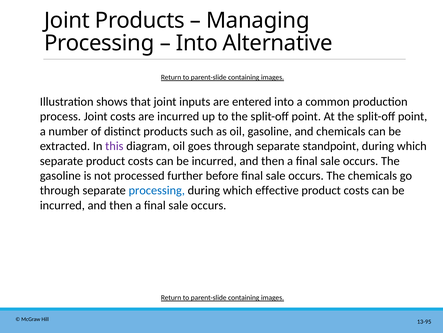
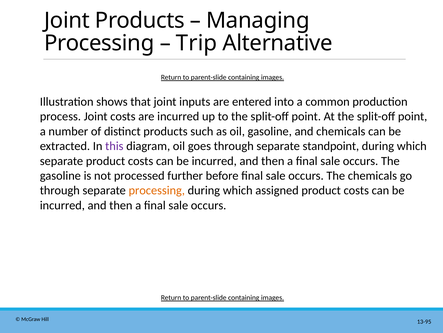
Into at (197, 43): Into -> Trip
processing at (157, 190) colour: blue -> orange
effective: effective -> assigned
